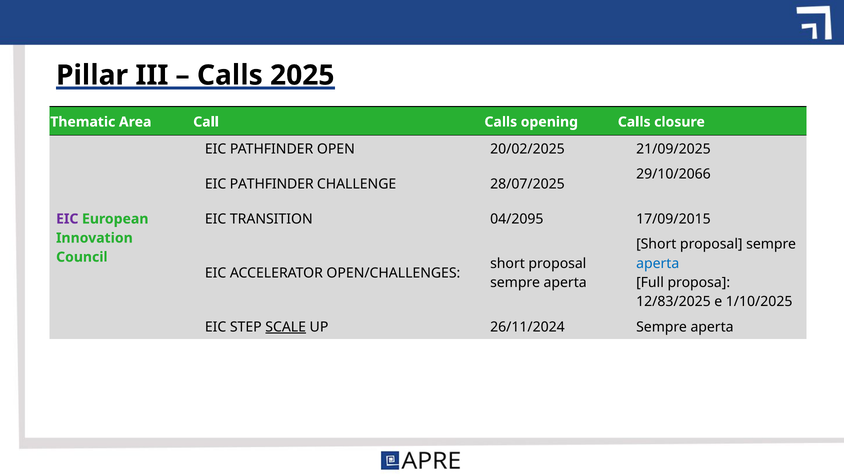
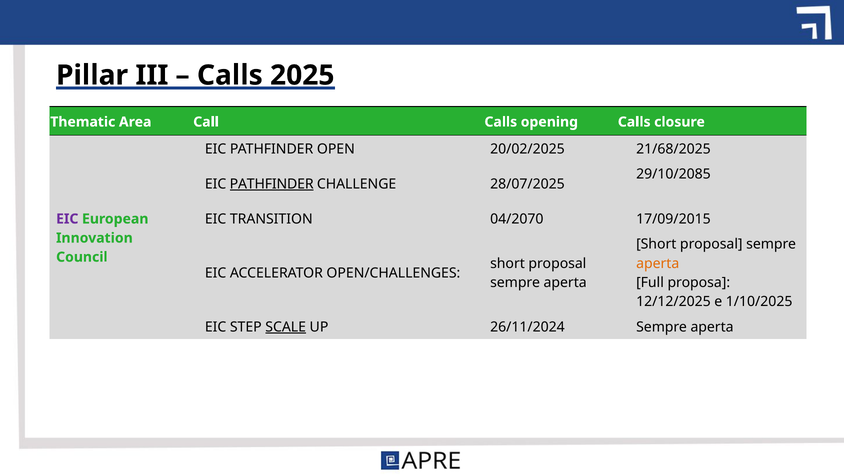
21/09/2025: 21/09/2025 -> 21/68/2025
29/10/2066: 29/10/2066 -> 29/10/2085
PATHFINDER at (272, 184) underline: none -> present
04/2095: 04/2095 -> 04/2070
aperta at (658, 263) colour: blue -> orange
12/83/2025: 12/83/2025 -> 12/12/2025
